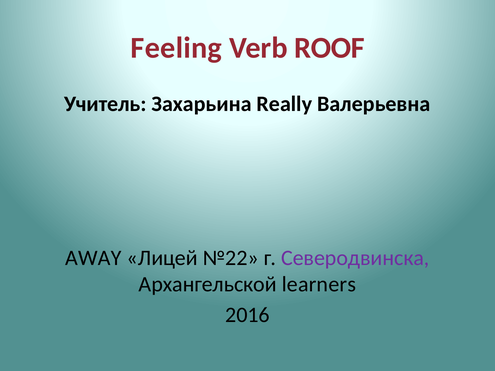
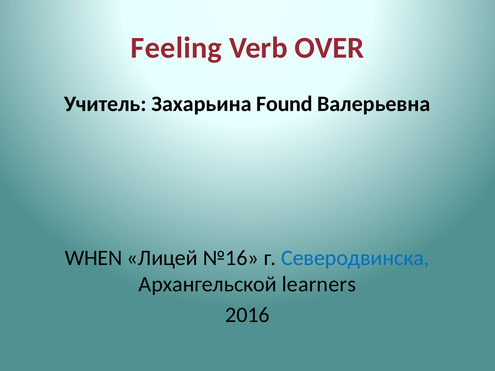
ROOF: ROOF -> OVER
Really: Really -> Found
AWAY: AWAY -> WHEN
№22: №22 -> №16
Северодвинска colour: purple -> blue
